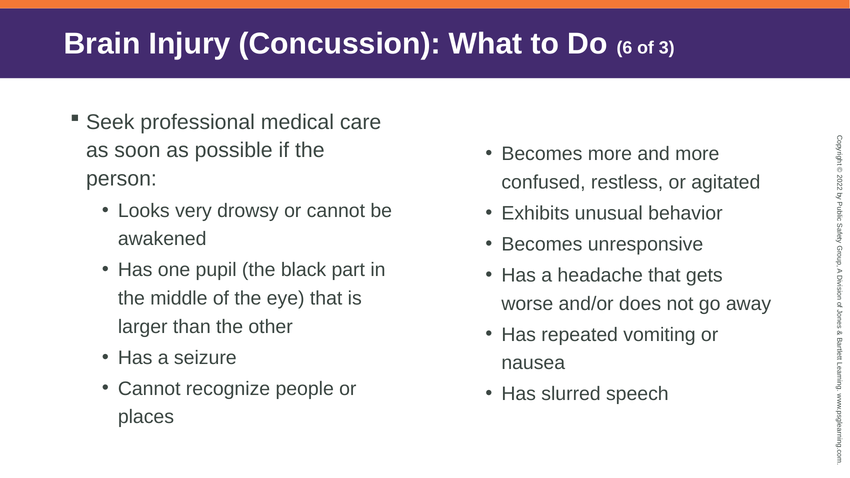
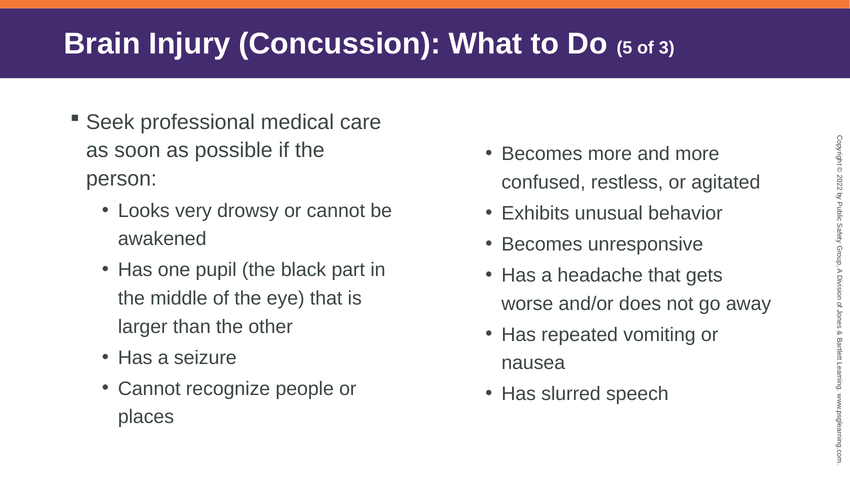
6: 6 -> 5
